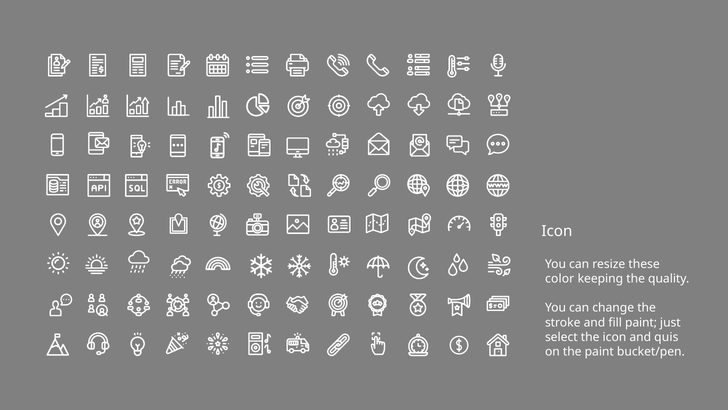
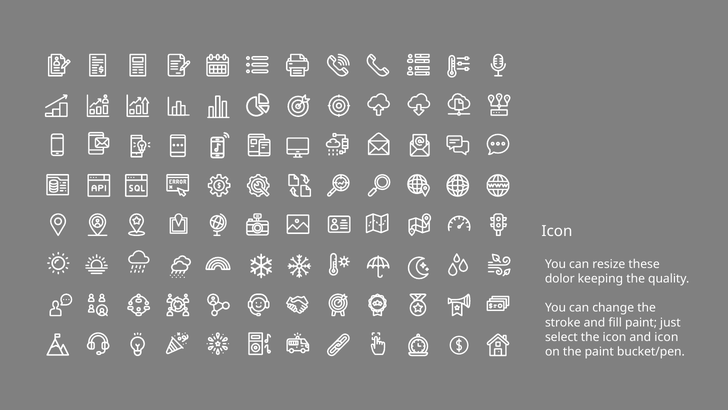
color: color -> dolor
and quis: quis -> icon
